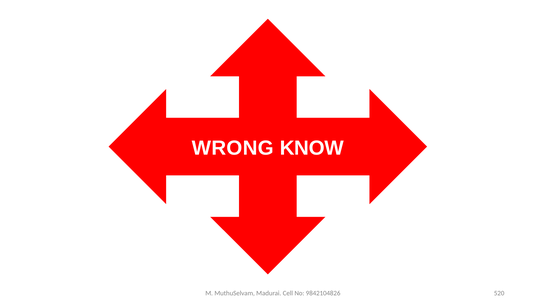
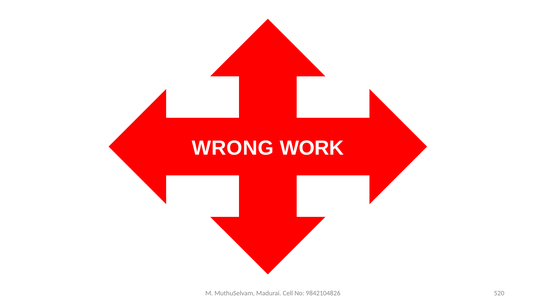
KNOW: KNOW -> WORK
